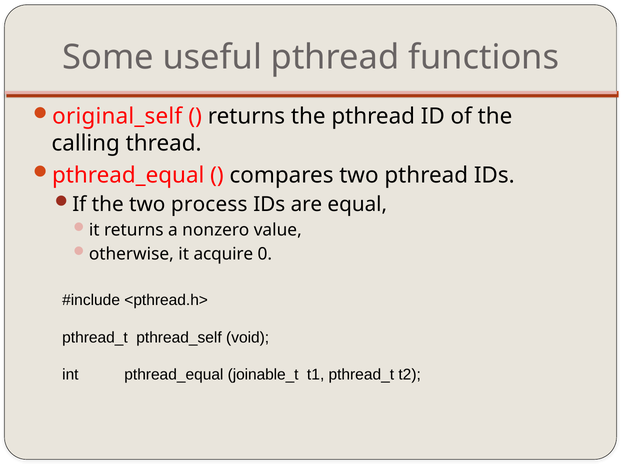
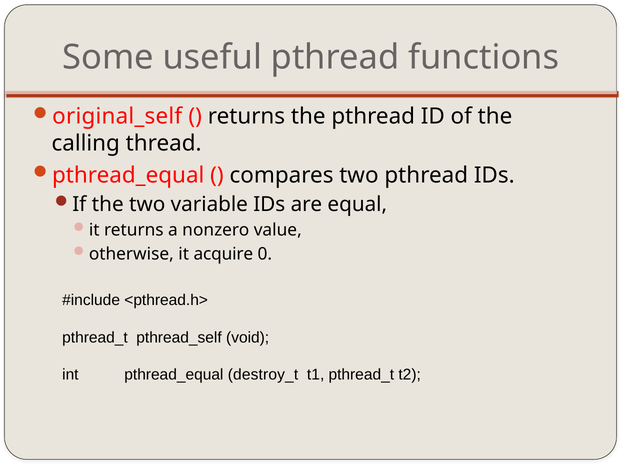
process: process -> variable
joinable_t: joinable_t -> destroy_t
